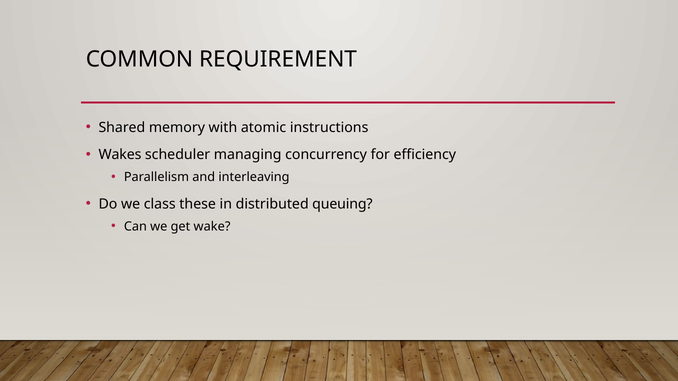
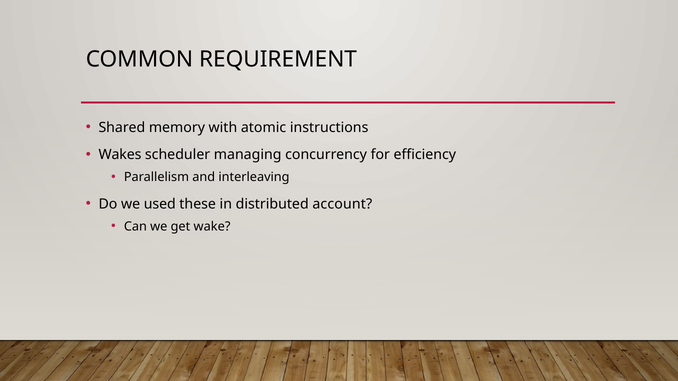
class: class -> used
queuing: queuing -> account
